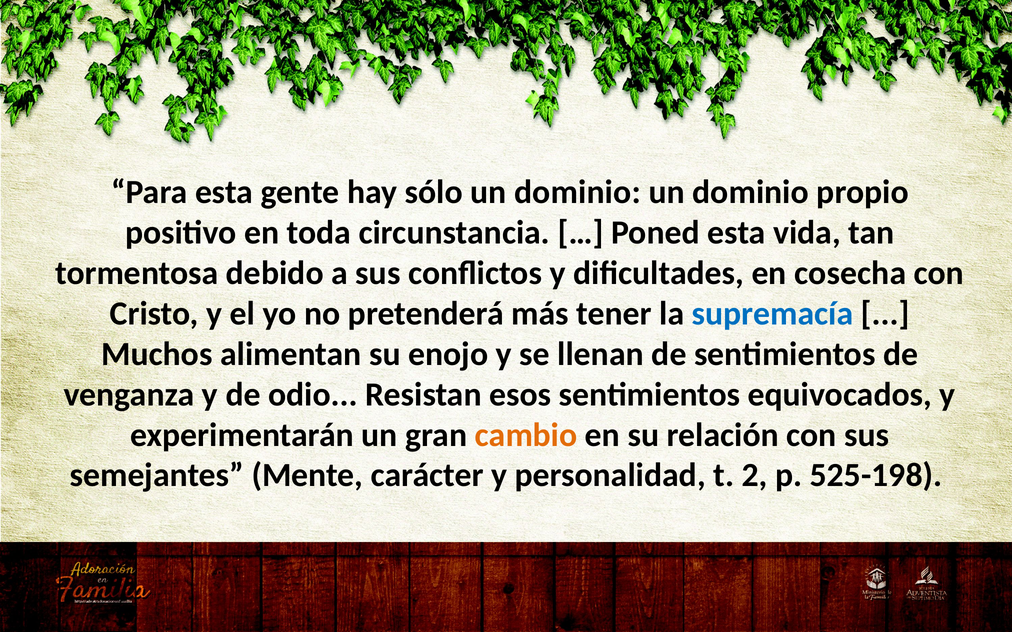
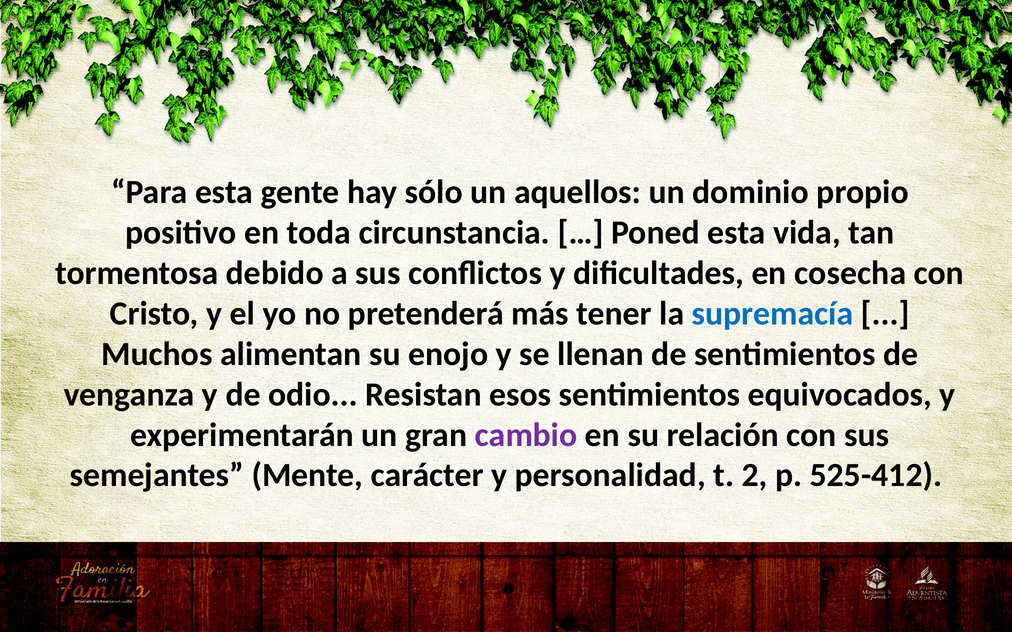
sólo un dominio: dominio -> aquellos
cambio colour: orange -> purple
525-198: 525-198 -> 525-412
